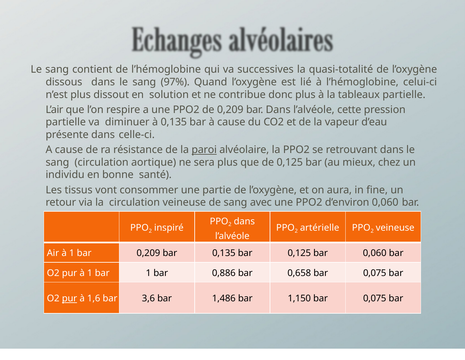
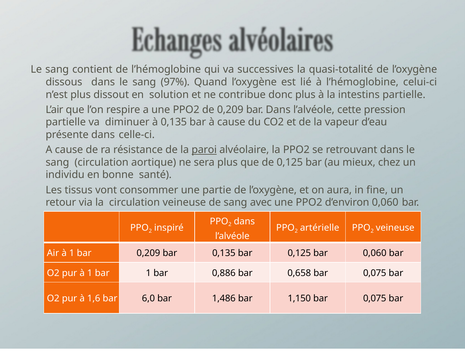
tableaux: tableaux -> intestins
pur at (70, 299) underline: present -> none
3,6: 3,6 -> 6,0
